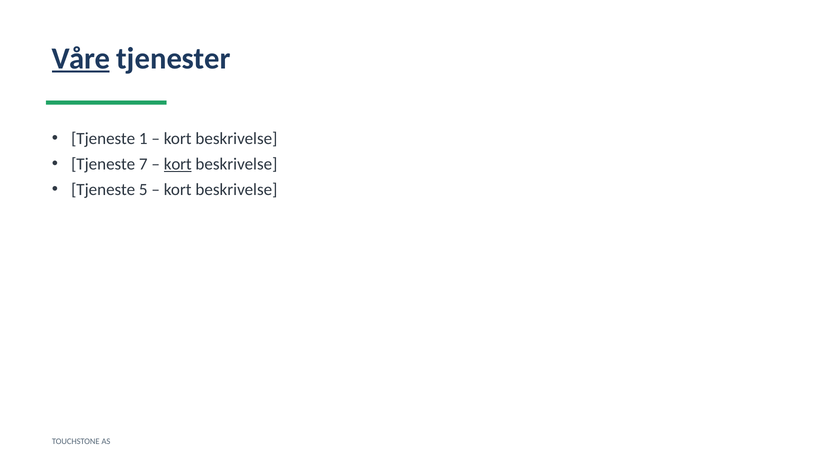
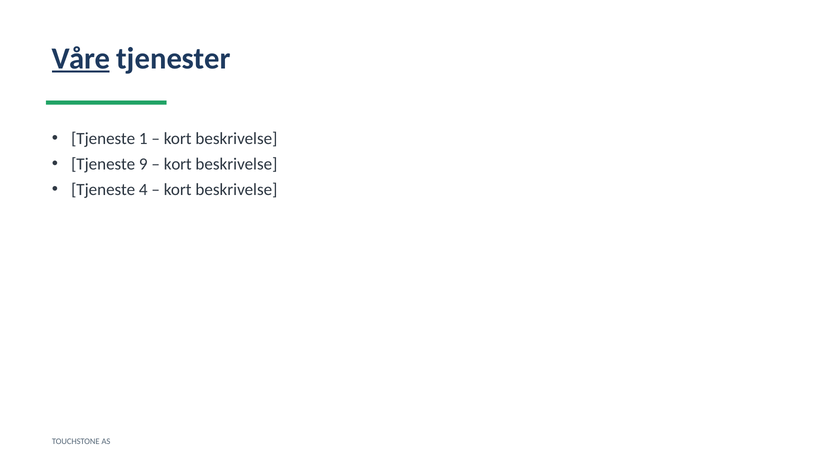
7: 7 -> 9
kort at (178, 164) underline: present -> none
5: 5 -> 4
